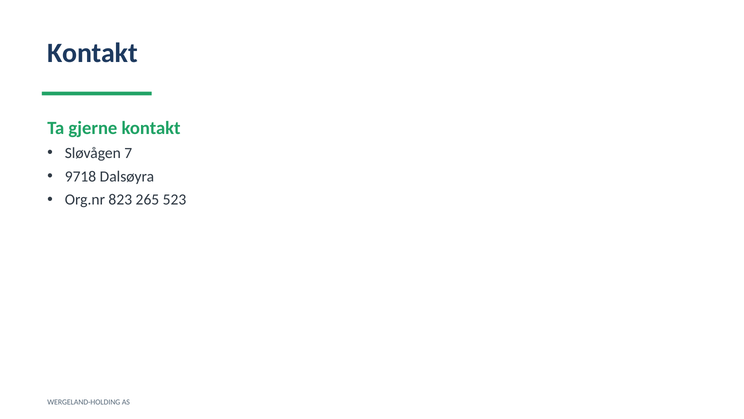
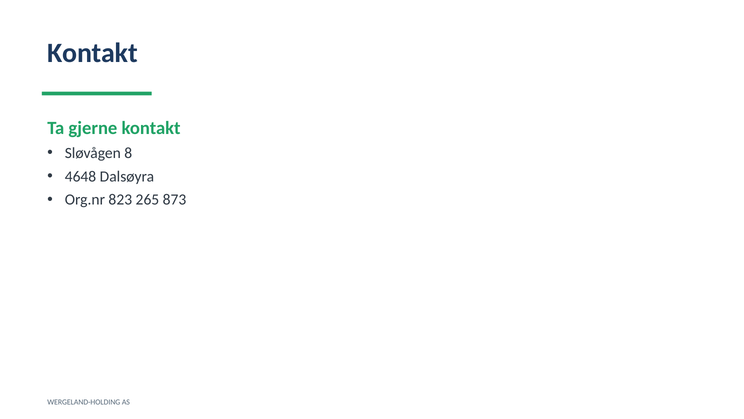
7: 7 -> 8
9718: 9718 -> 4648
523: 523 -> 873
